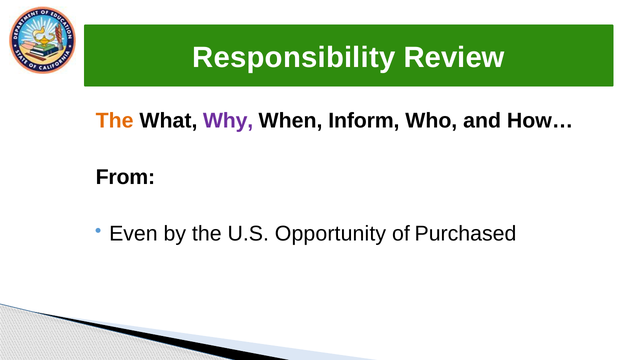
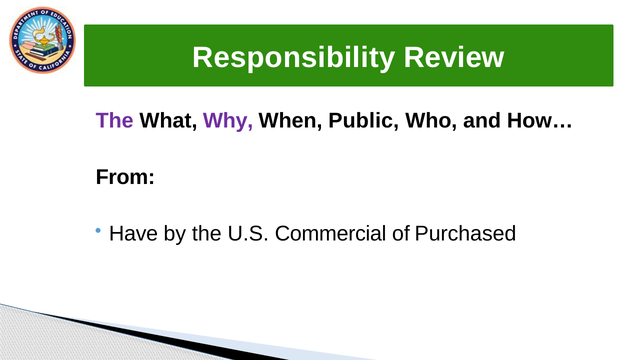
The at (115, 121) colour: orange -> purple
Inform: Inform -> Public
Even: Even -> Have
Opportunity: Opportunity -> Commercial
